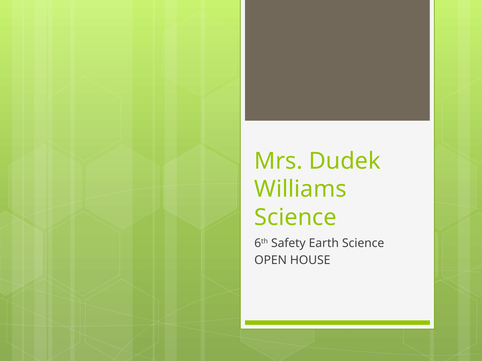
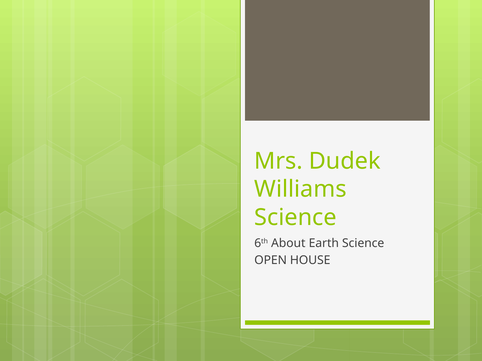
Safety: Safety -> About
